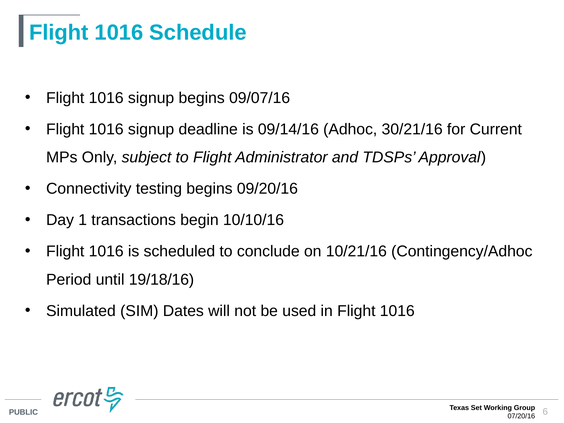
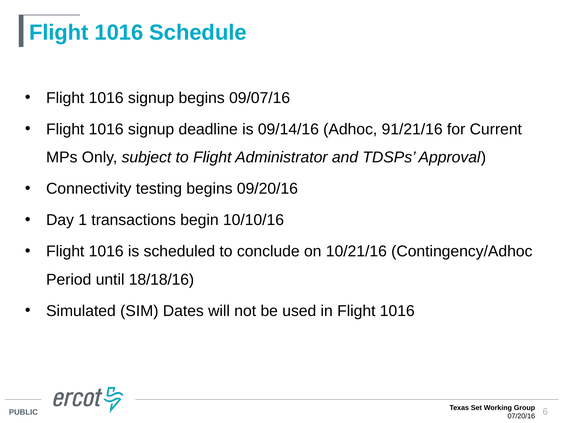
30/21/16: 30/21/16 -> 91/21/16
19/18/16: 19/18/16 -> 18/18/16
